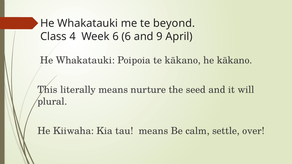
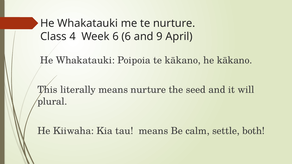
te beyond: beyond -> nurture
over: over -> both
